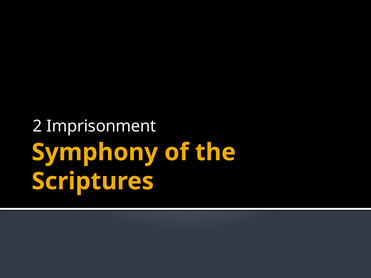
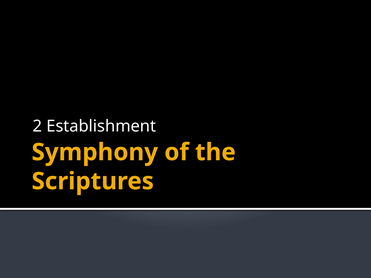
Imprisonment: Imprisonment -> Establishment
